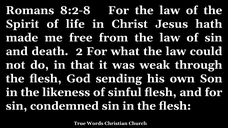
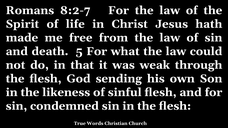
8:2-8: 8:2-8 -> 8:2-7
2: 2 -> 5
